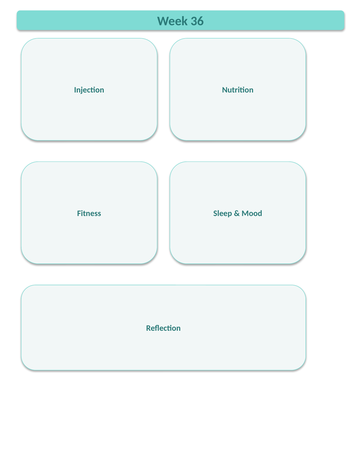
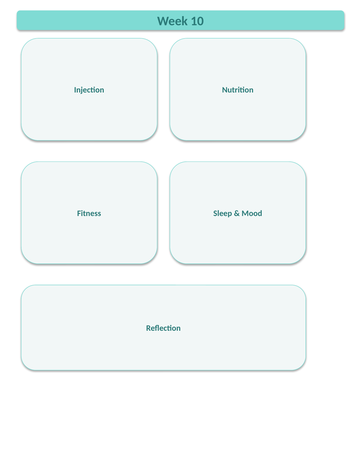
36: 36 -> 10
